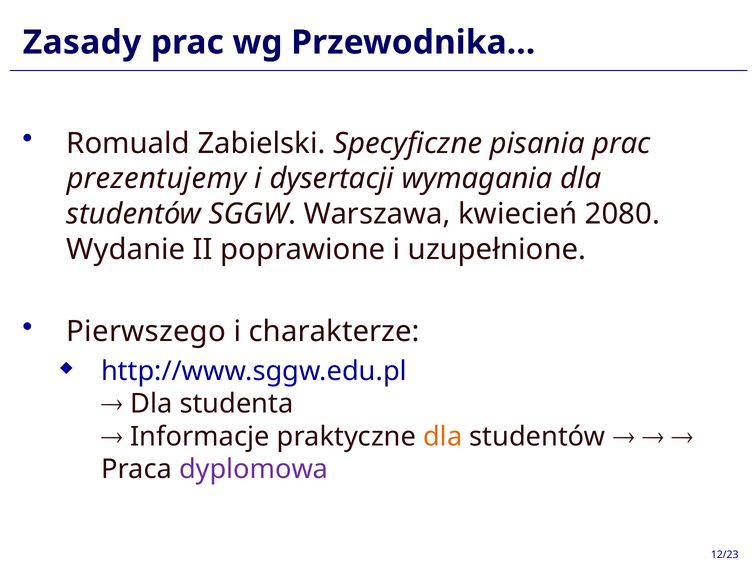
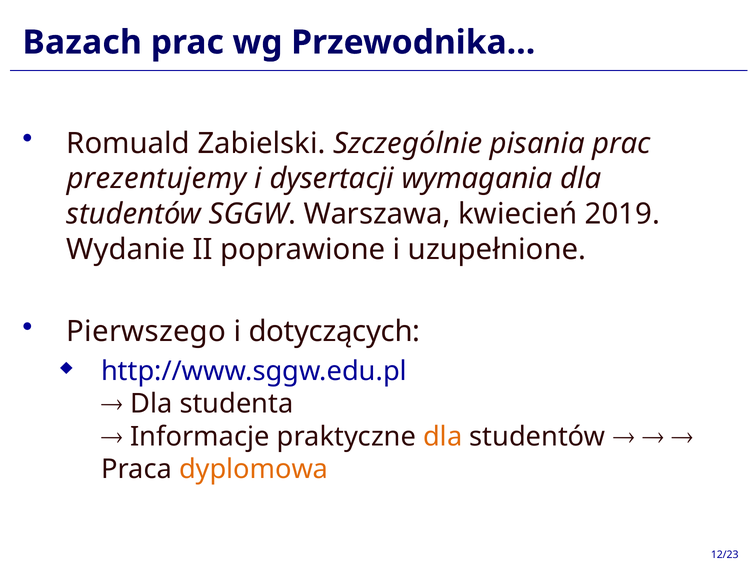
Zasady: Zasady -> Bazach
Specyficzne: Specyficzne -> Szczególnie
2080: 2080 -> 2019
charakterze: charakterze -> dotyczących
dyplomowa colour: purple -> orange
